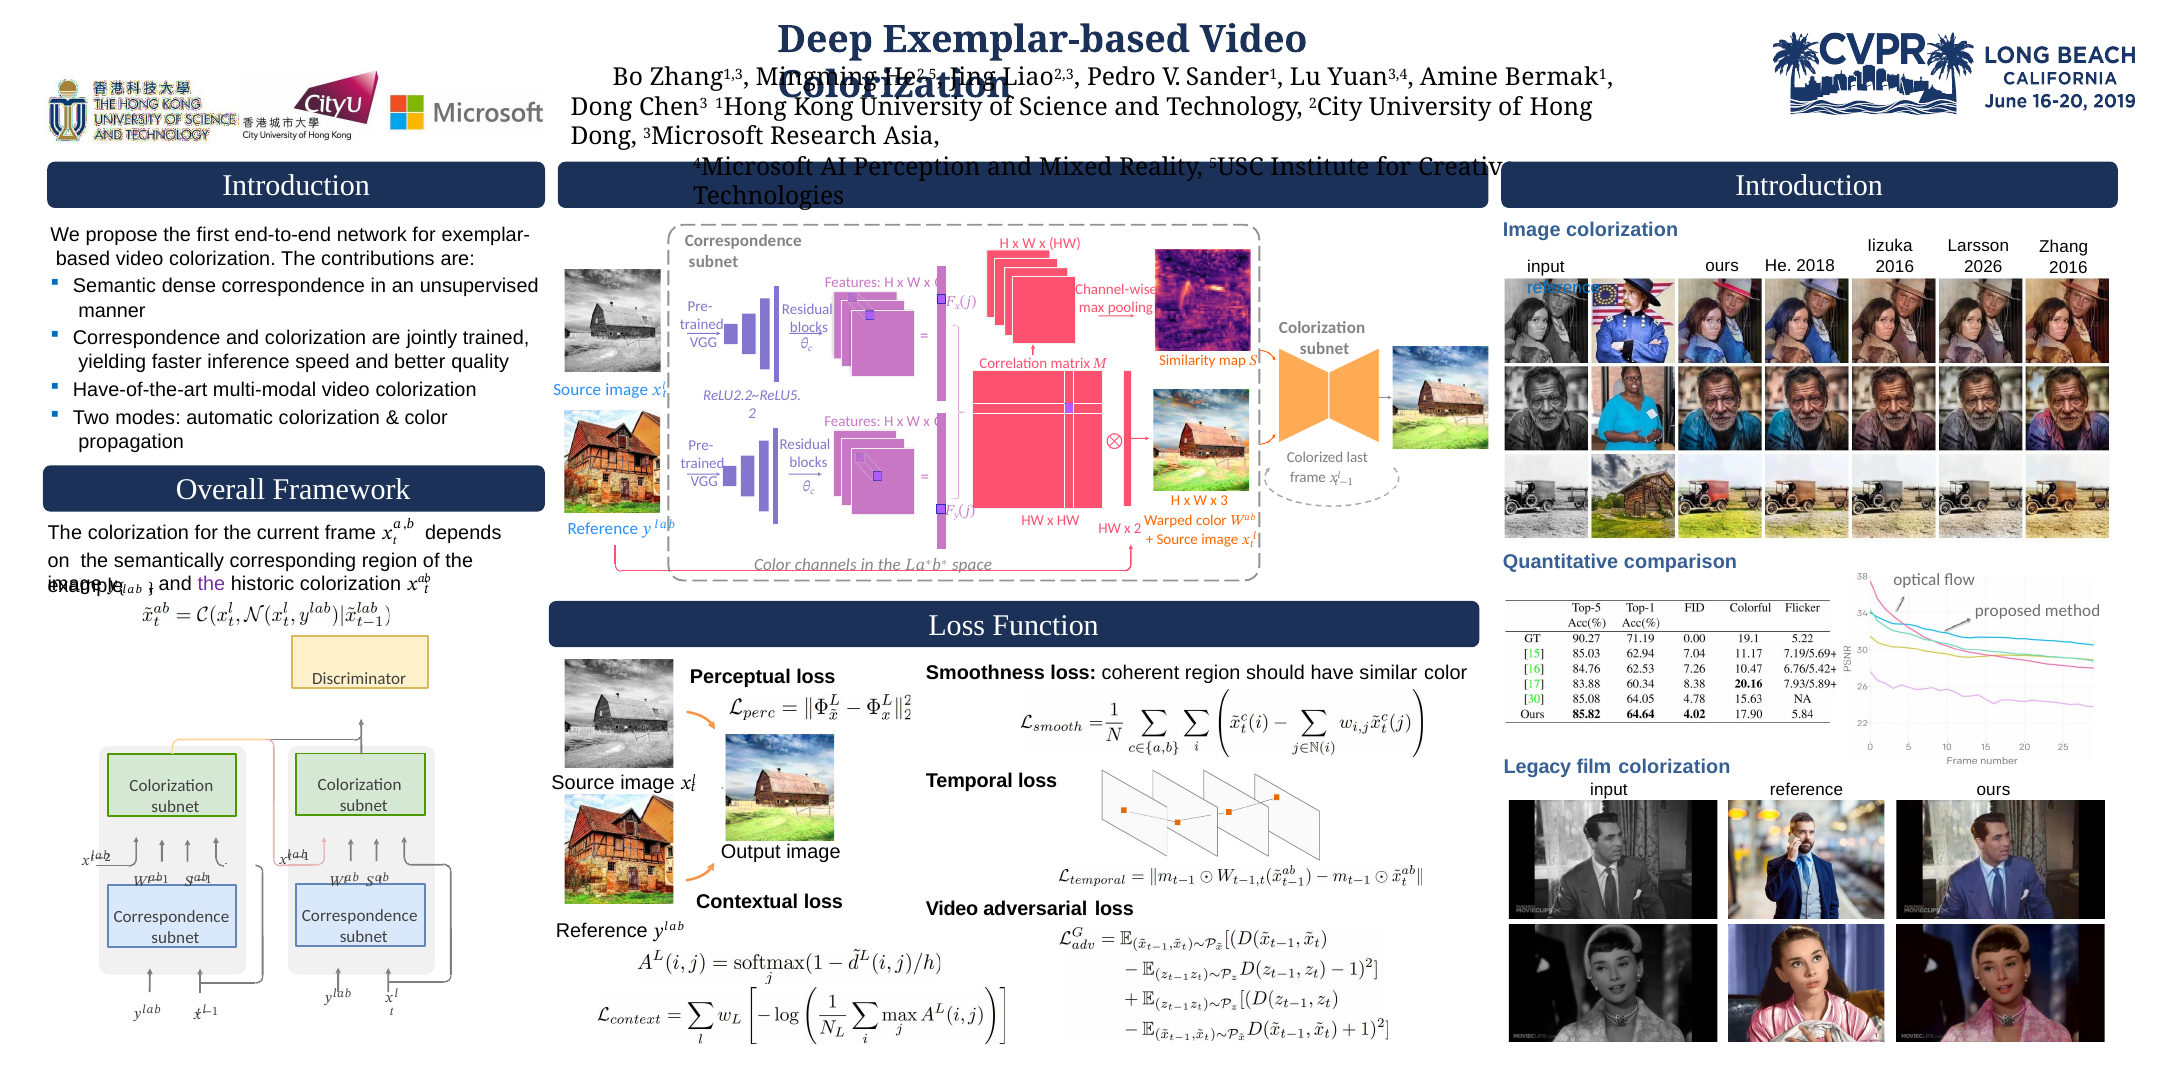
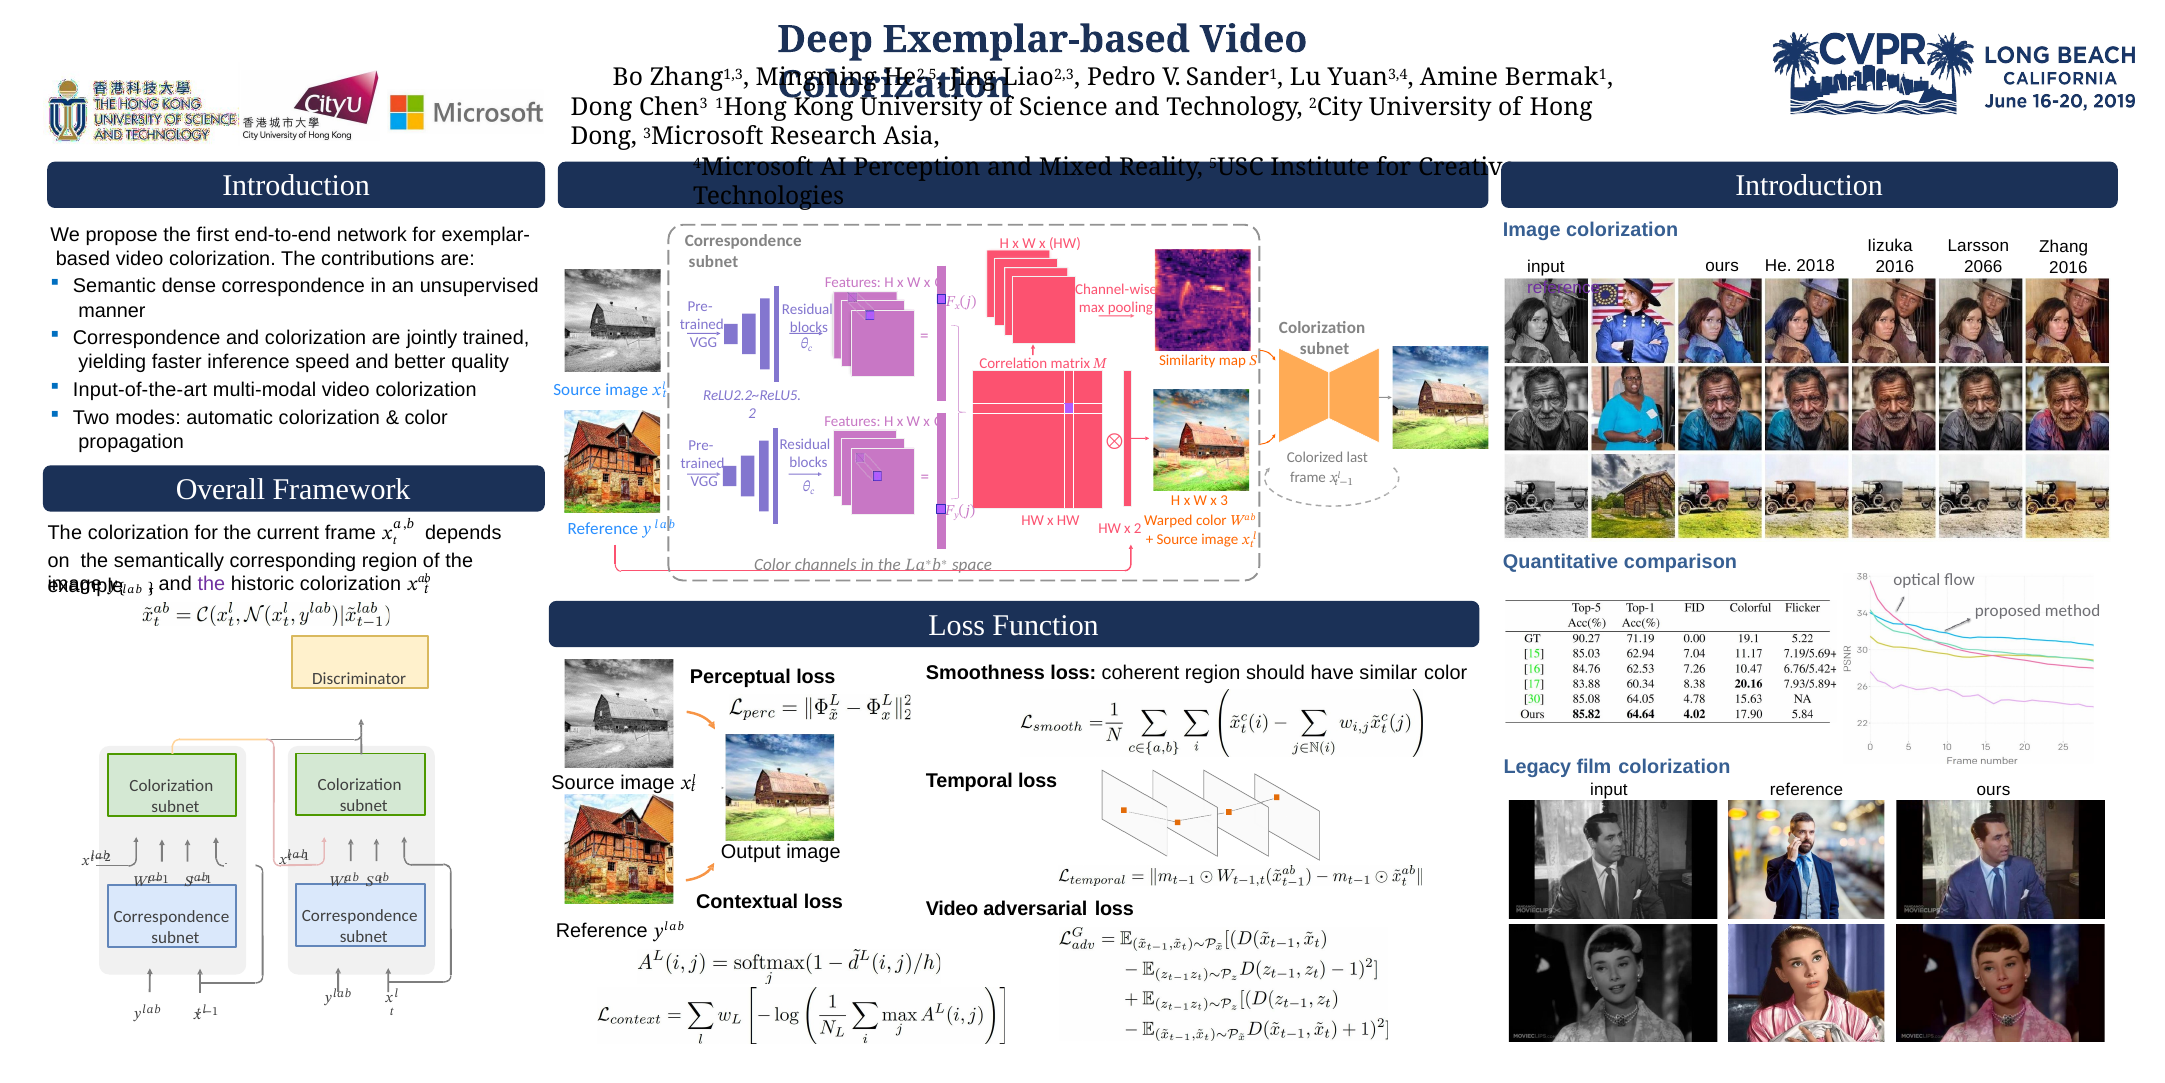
2026: 2026 -> 2066
reference at (1564, 287) colour: blue -> purple
Have-of-the-art: Have-of-the-art -> Input-of-the-art
